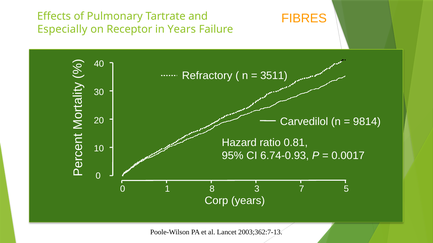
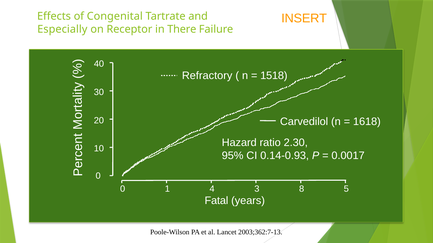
FIBRES: FIBRES -> INSERT
Pulmonary: Pulmonary -> Congenital
in Years: Years -> There
3511: 3511 -> 1518
9814: 9814 -> 1618
0.81: 0.81 -> 2.30
6.74-0.93: 6.74-0.93 -> 0.14-0.93
8: 8 -> 4
7: 7 -> 8
Corp: Corp -> Fatal
